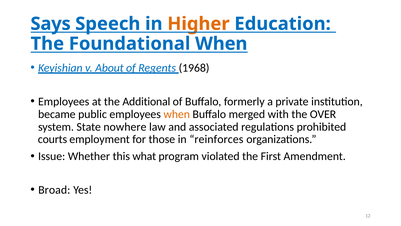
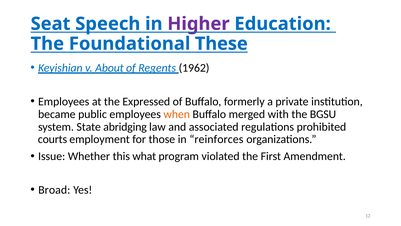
Says: Says -> Seat
Higher colour: orange -> purple
Foundational When: When -> These
1968: 1968 -> 1962
Additional: Additional -> Expressed
OVER: OVER -> BGSU
nowhere: nowhere -> abridging
